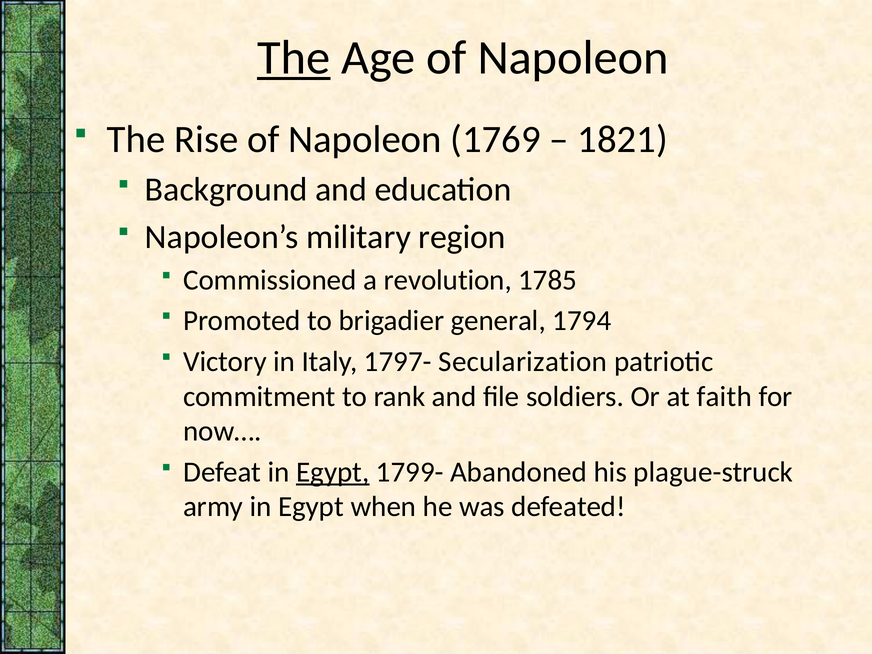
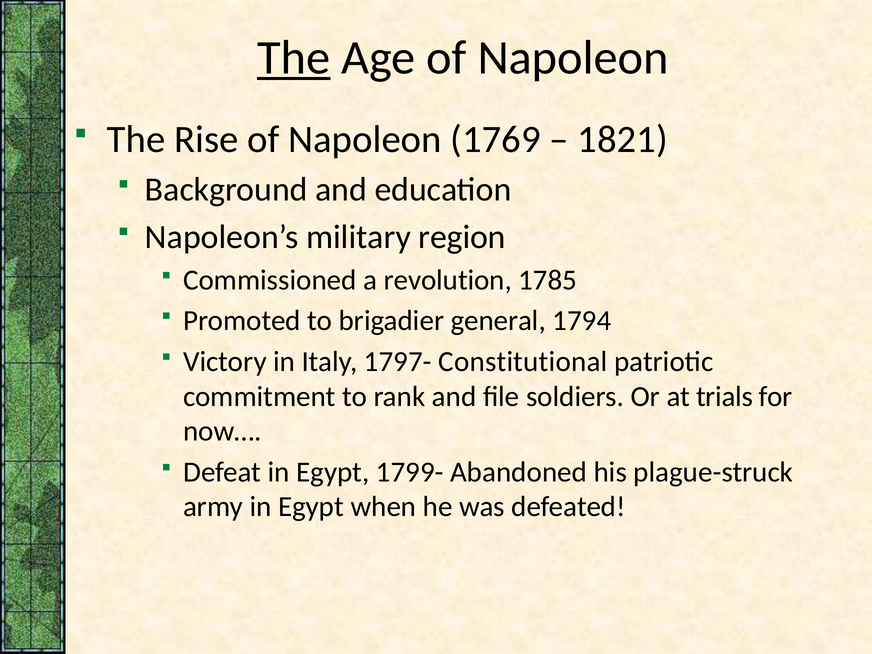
Secularization: Secularization -> Constitutional
faith: faith -> trials
Egypt at (333, 472) underline: present -> none
